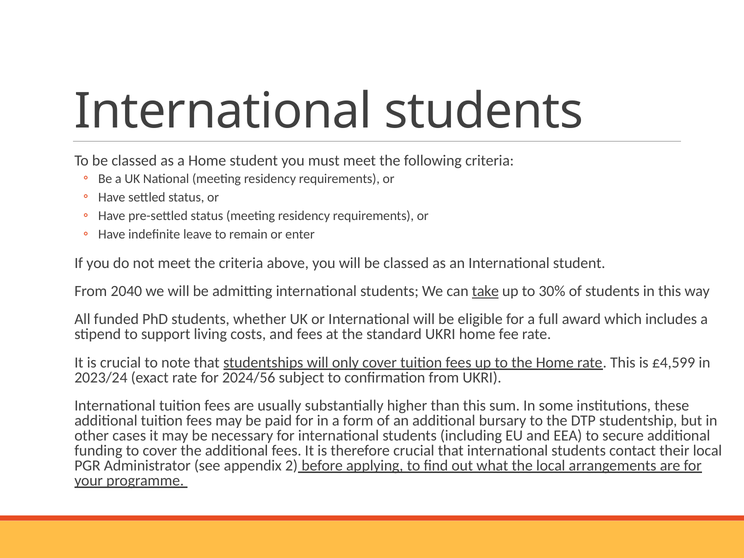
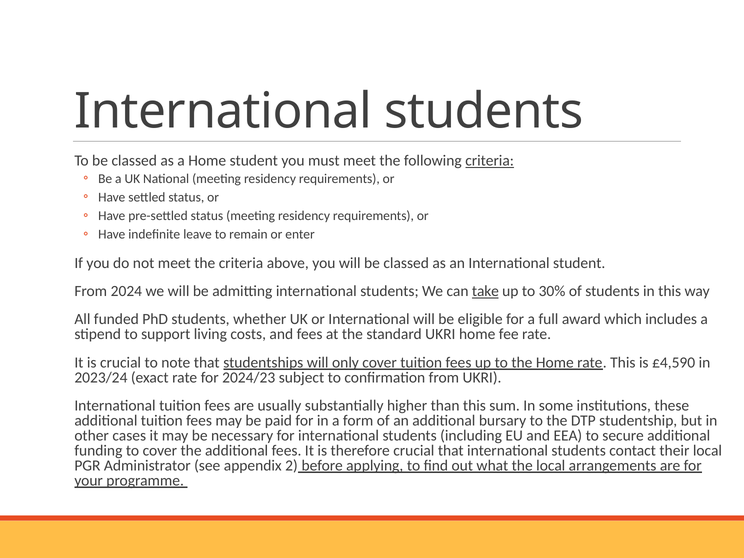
criteria at (490, 161) underline: none -> present
2040: 2040 -> 2024
£4,599: £4,599 -> £4,590
2024/56: 2024/56 -> 2024/23
